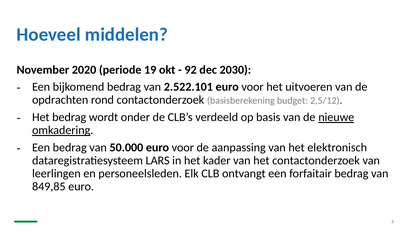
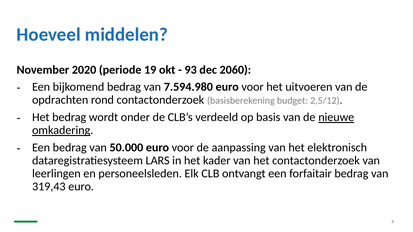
92: 92 -> 93
2030: 2030 -> 2060
2.522.101: 2.522.101 -> 7.594.980
849,85: 849,85 -> 319,43
